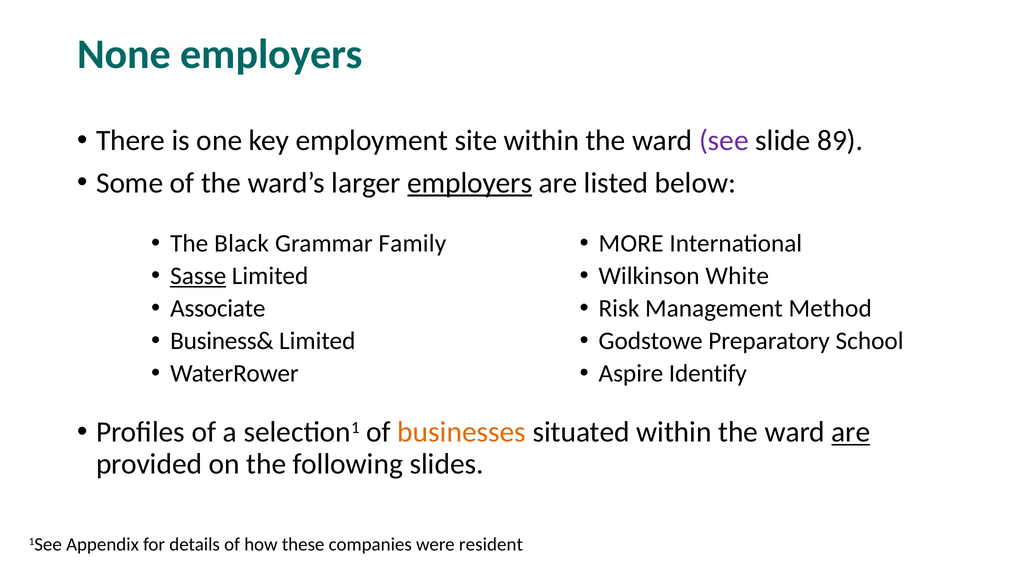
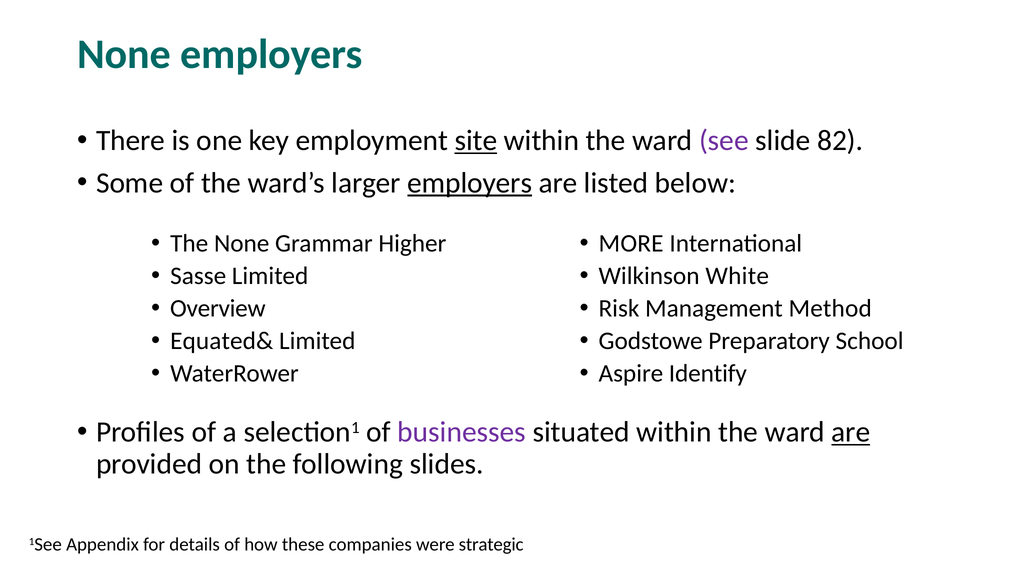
site underline: none -> present
89: 89 -> 82
The Black: Black -> None
Family: Family -> Higher
Sasse underline: present -> none
Associate: Associate -> Overview
Business&: Business& -> Equated&
businesses colour: orange -> purple
resident: resident -> strategic
